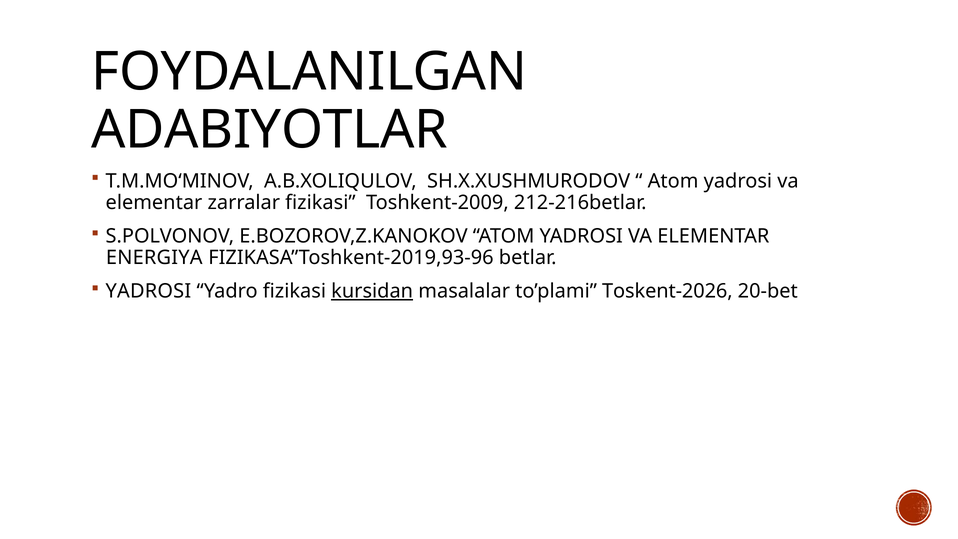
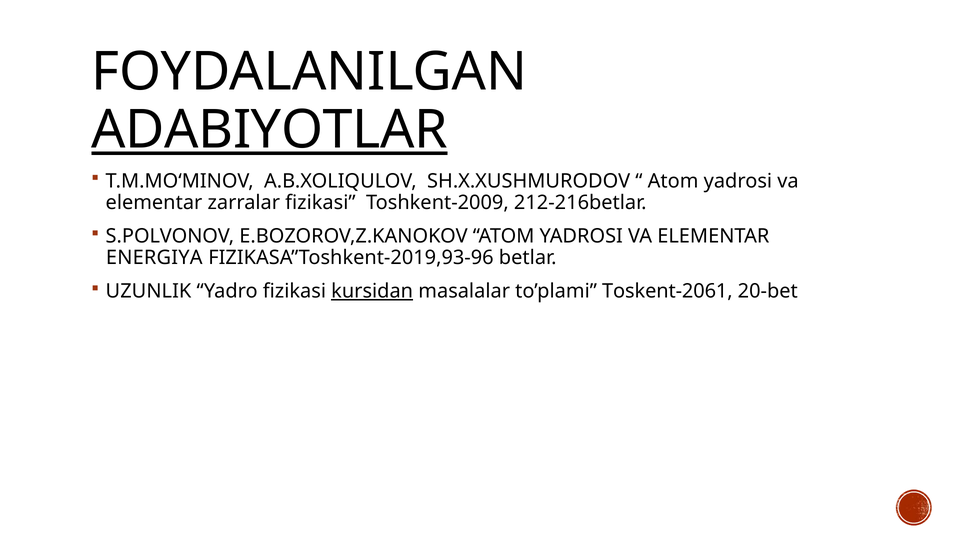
ADABIYOTLAR underline: none -> present
YADROSI at (148, 291): YADROSI -> UZUNLIK
Toskent-2026: Toskent-2026 -> Toskent-2061
